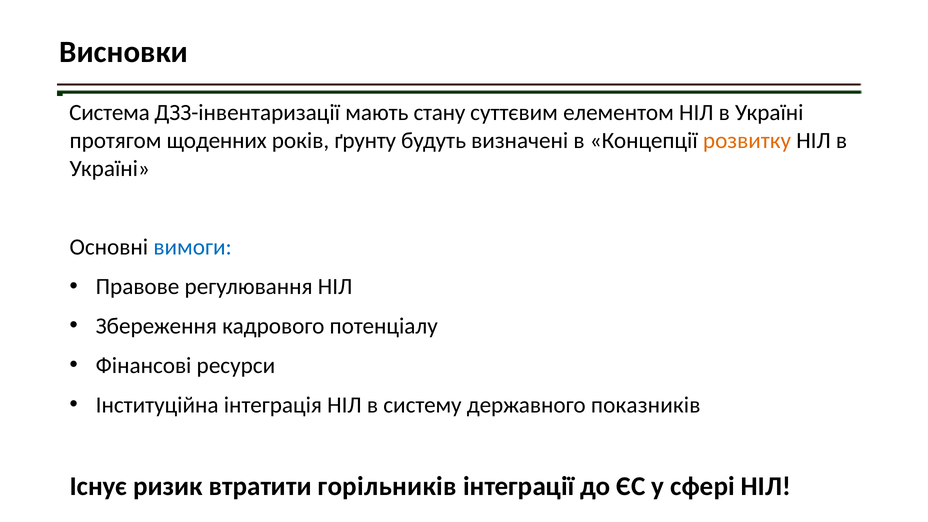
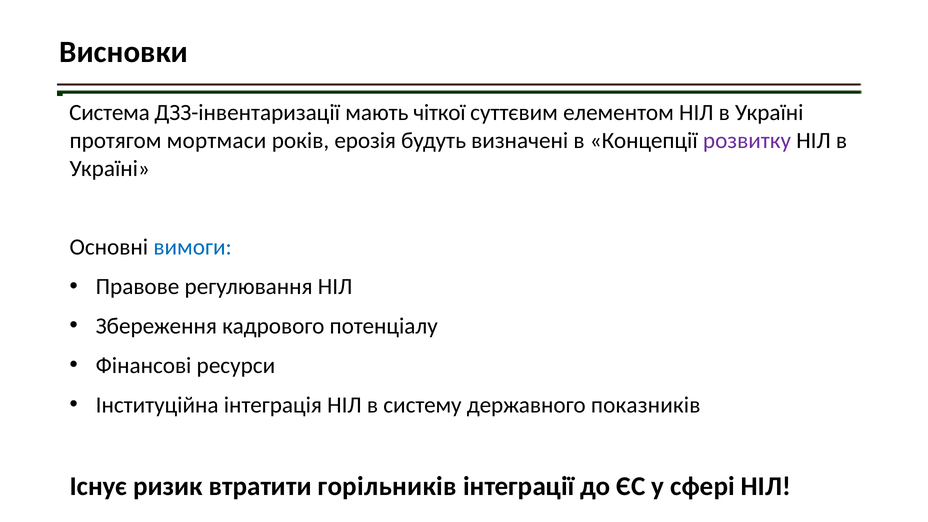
стану: стану -> чіткої
щоденних: щоденних -> мортмаси
ґрунту: ґрунту -> ерозія
розвитку colour: orange -> purple
